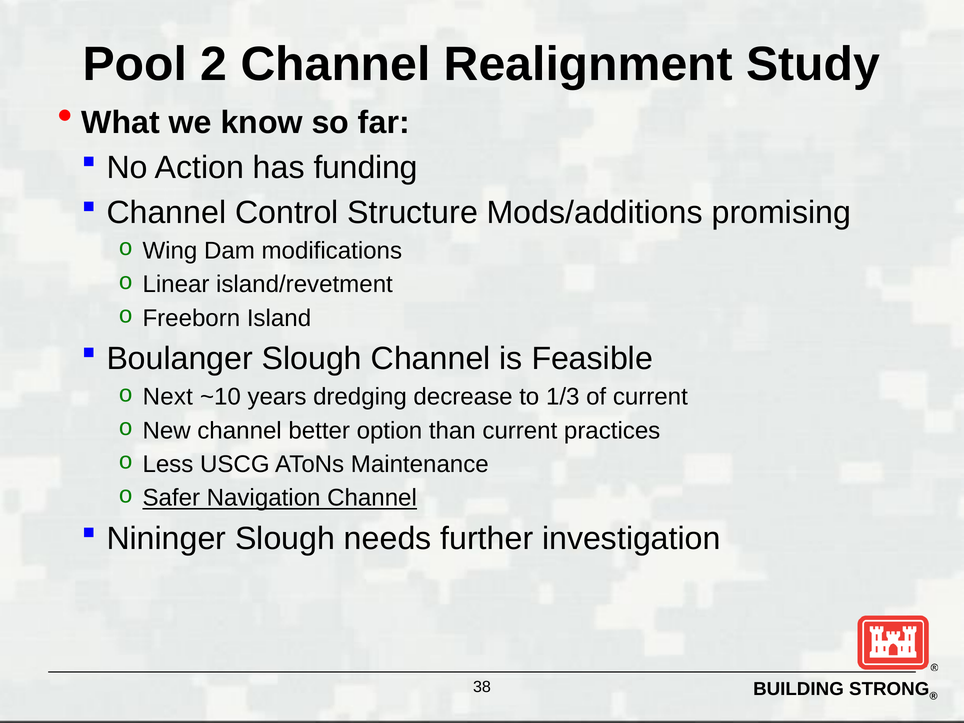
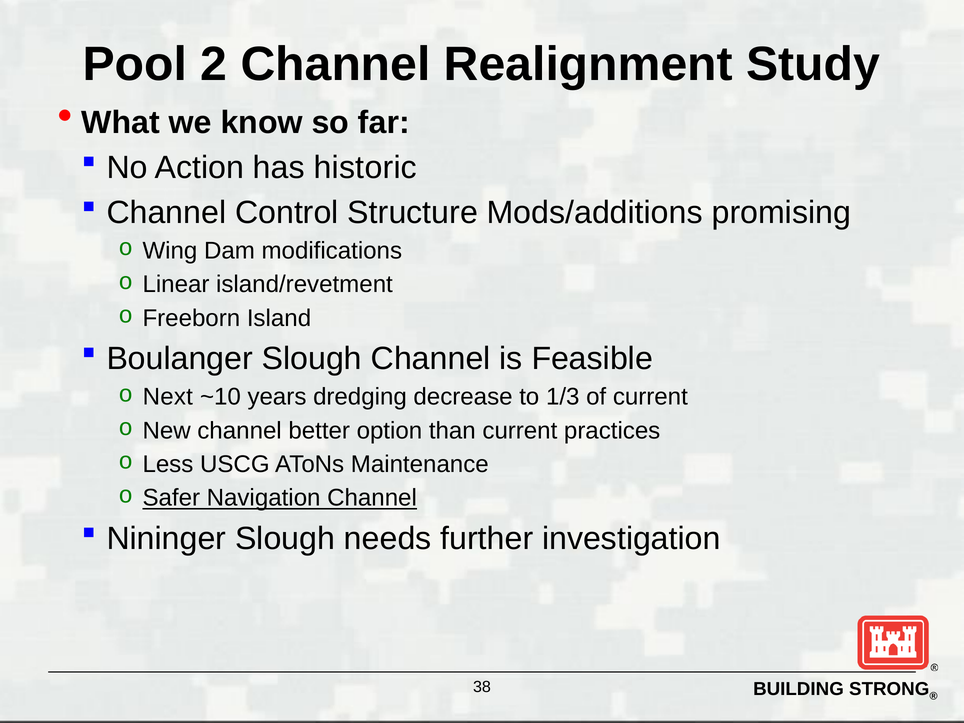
funding: funding -> historic
